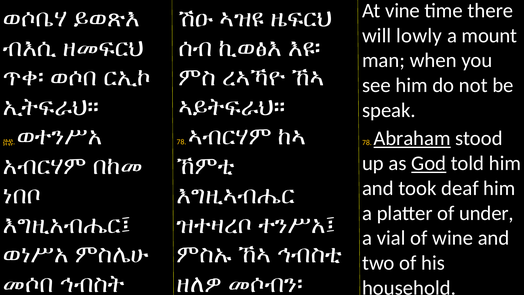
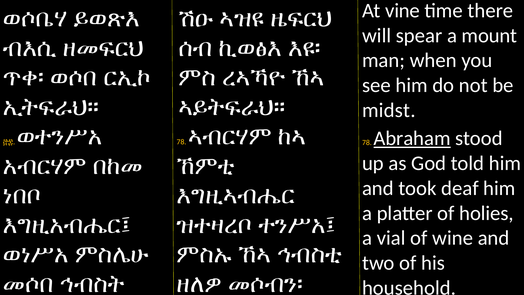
lowly: lowly -> spear
speak: speak -> midst
God underline: present -> none
under: under -> holies
